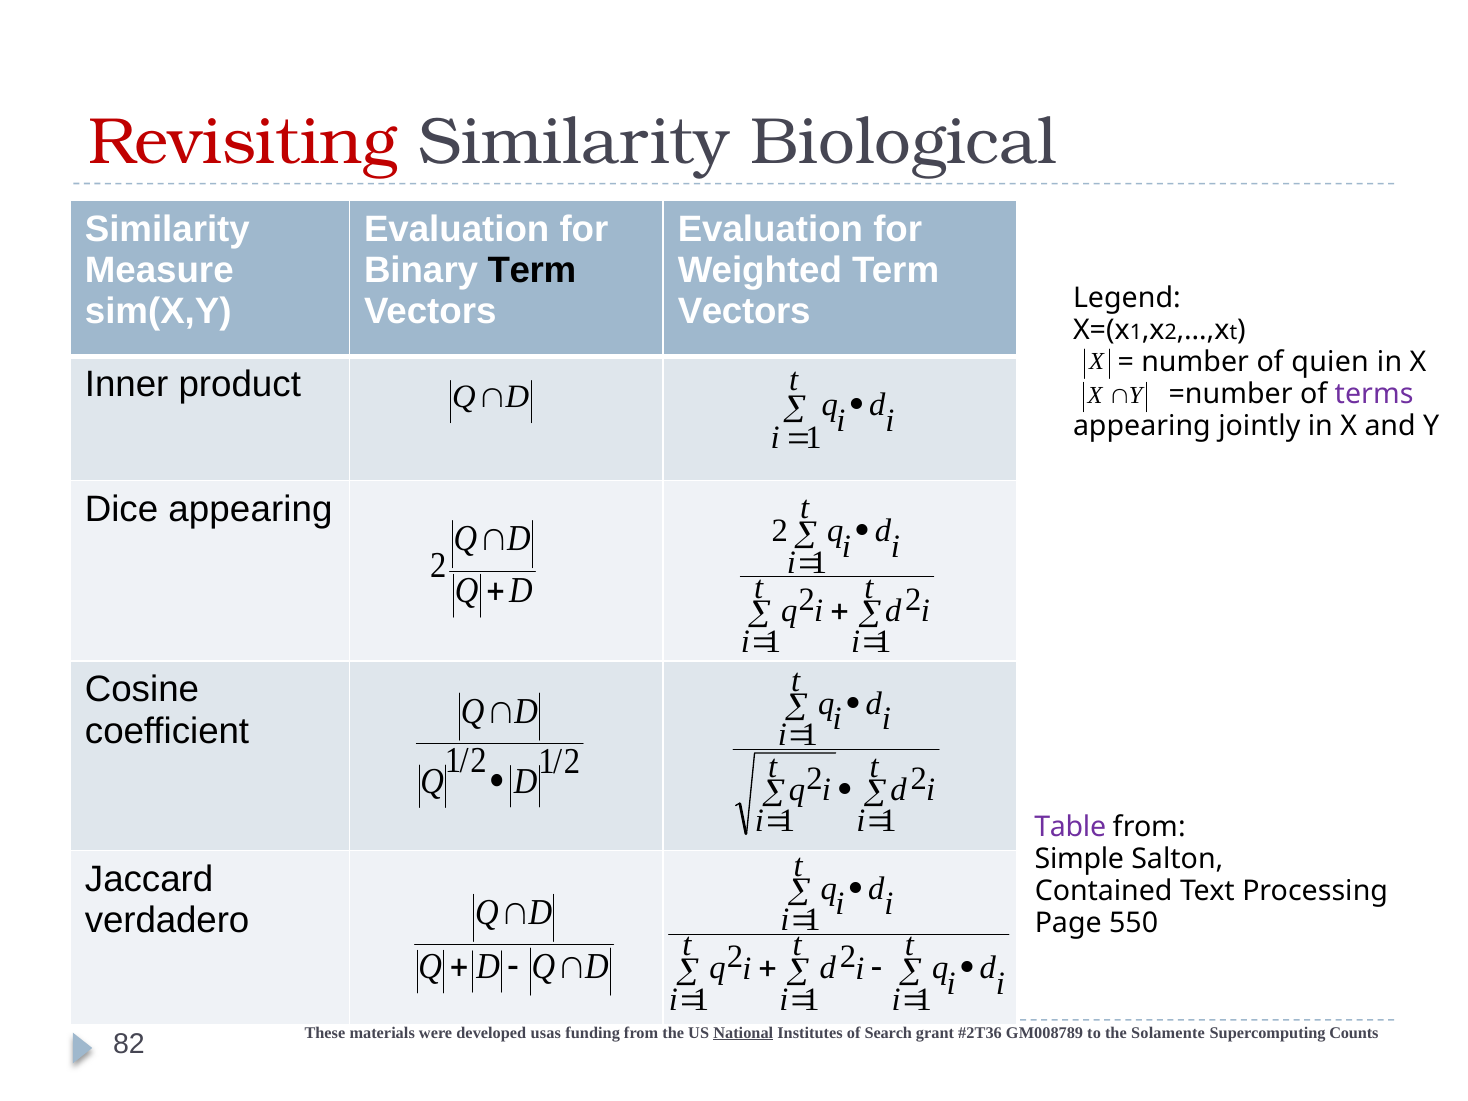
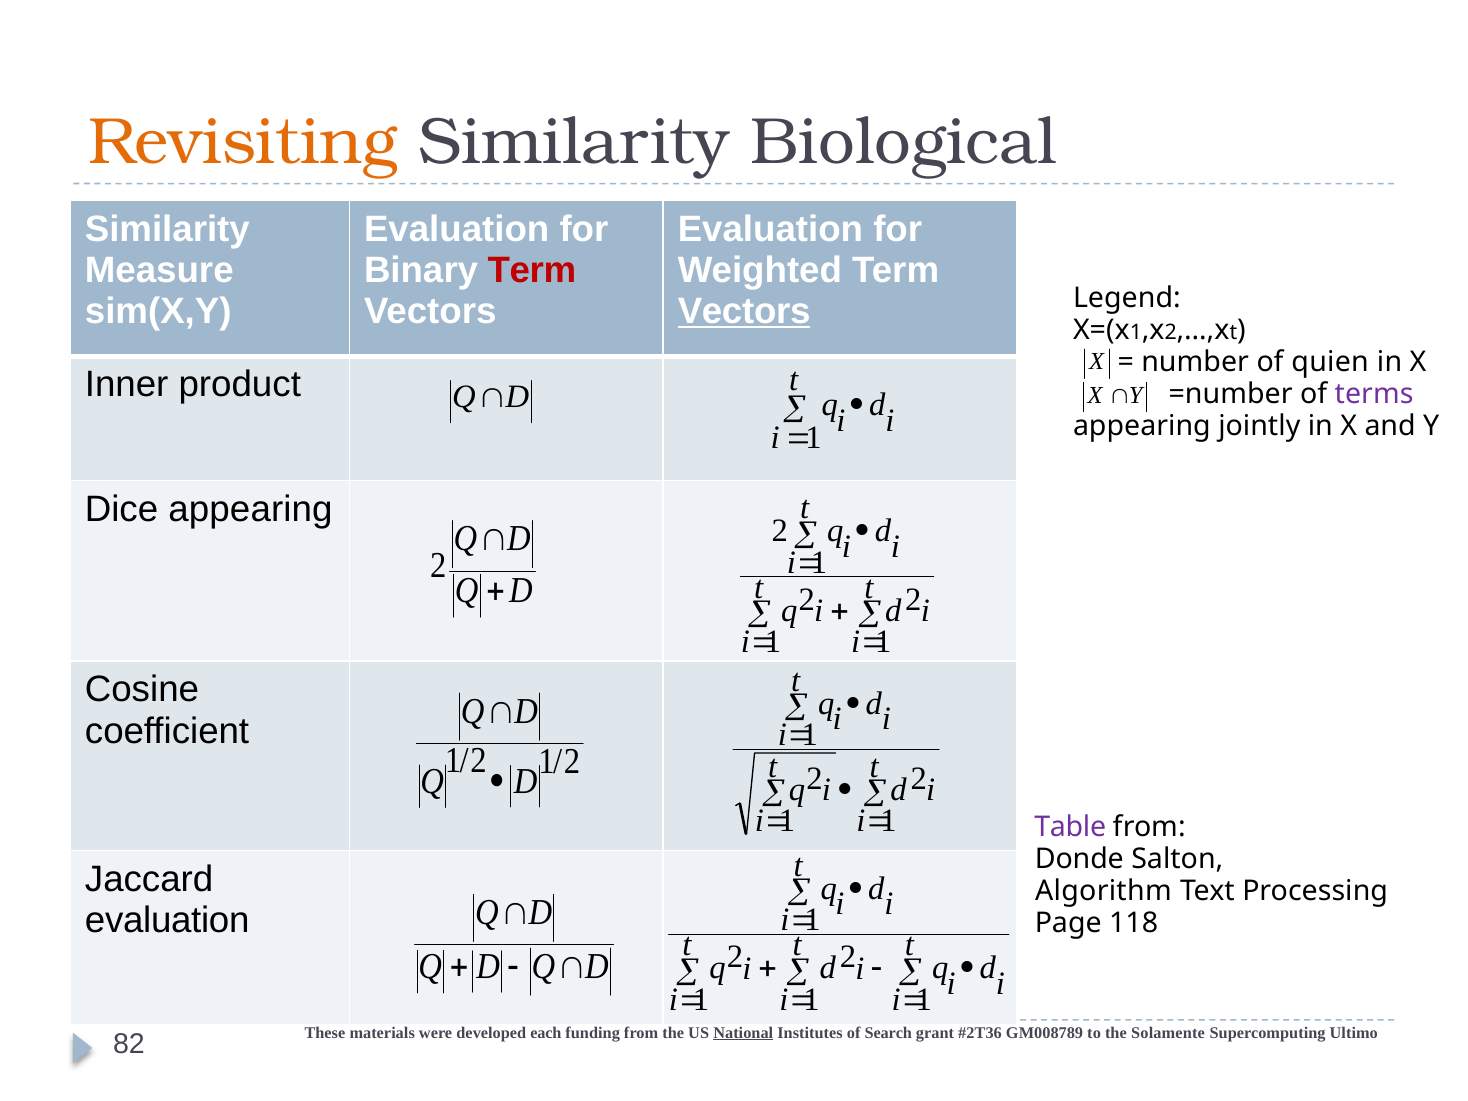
Revisiting colour: red -> orange
Term at (532, 270) colour: black -> red
Vectors at (744, 311) underline: none -> present
Simple: Simple -> Donde
Contained: Contained -> Algorithm
verdadero at (167, 920): verdadero -> evaluation
550: 550 -> 118
usas: usas -> each
Counts: Counts -> Ultimo
